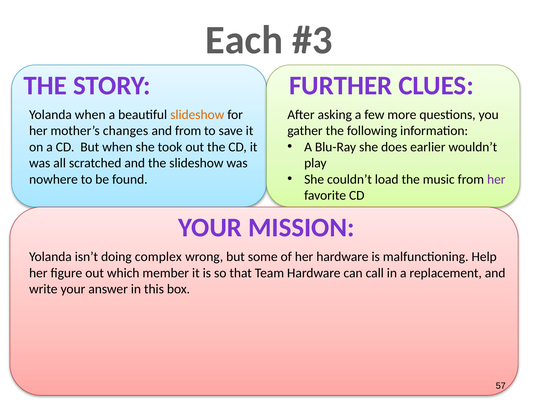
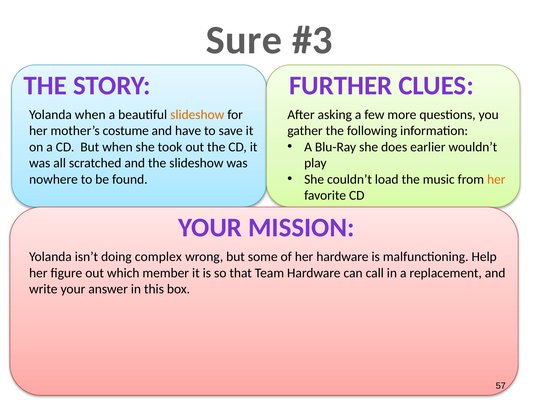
Each: Each -> Sure
changes: changes -> costume
and from: from -> have
her at (496, 179) colour: purple -> orange
